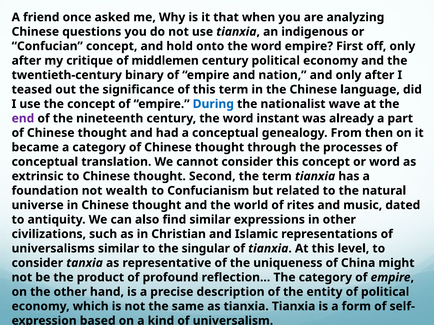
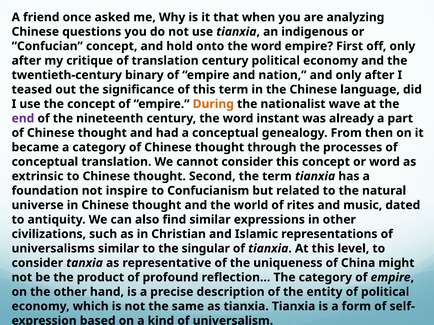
of middlemen: middlemen -> translation
During colour: blue -> orange
wealth: wealth -> inspire
